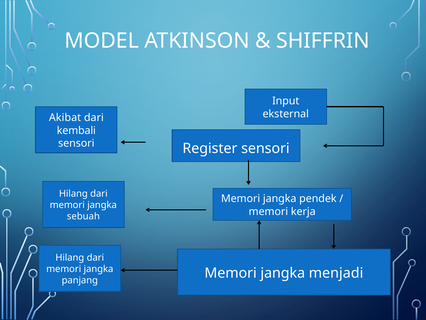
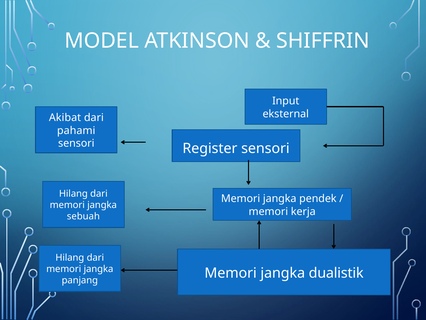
kembali: kembali -> pahami
menjadi: menjadi -> dualistik
